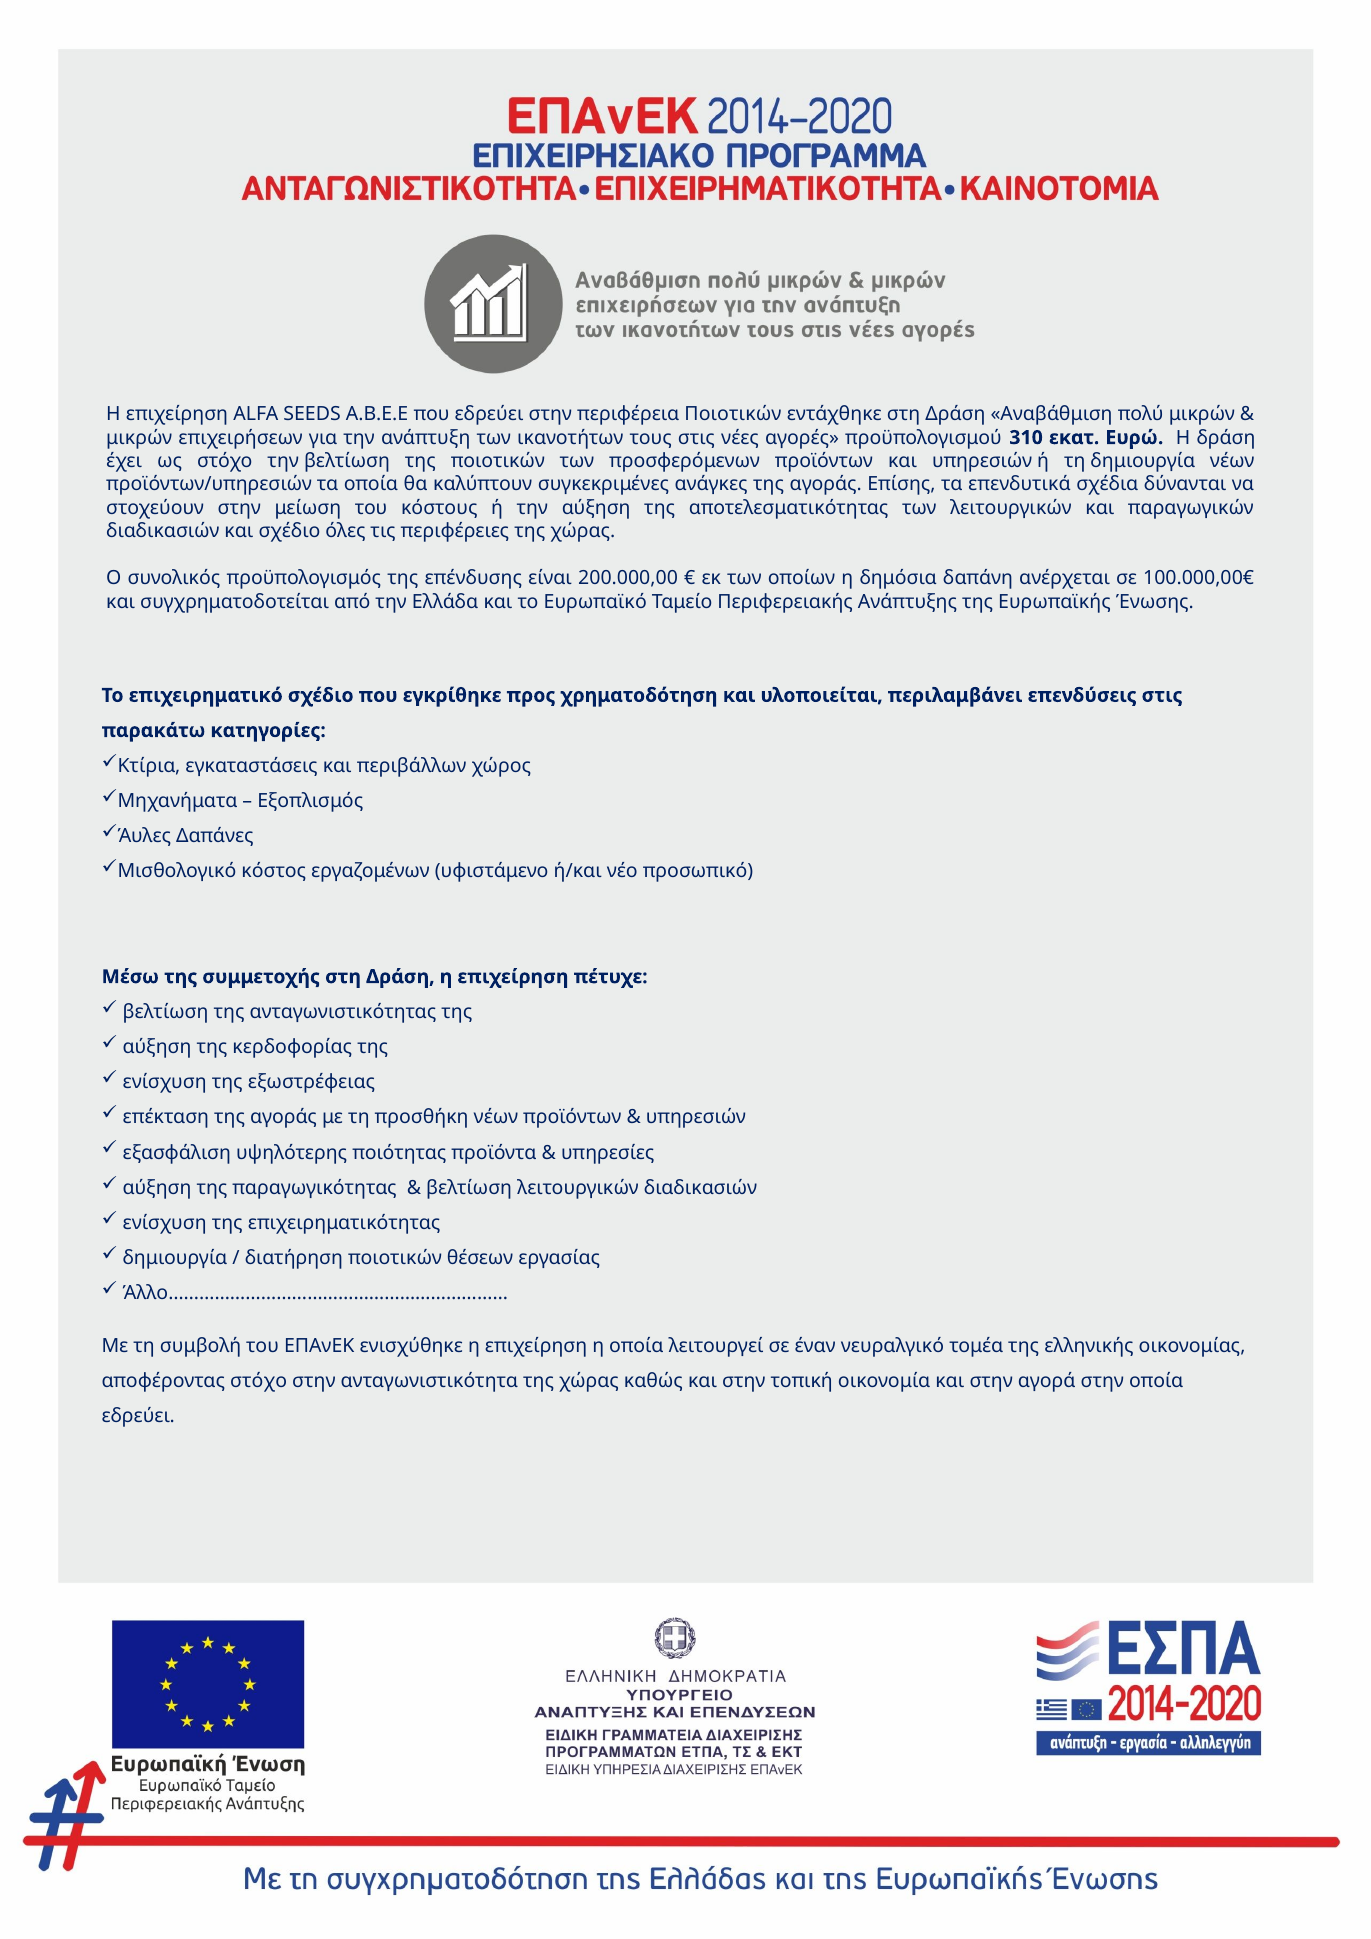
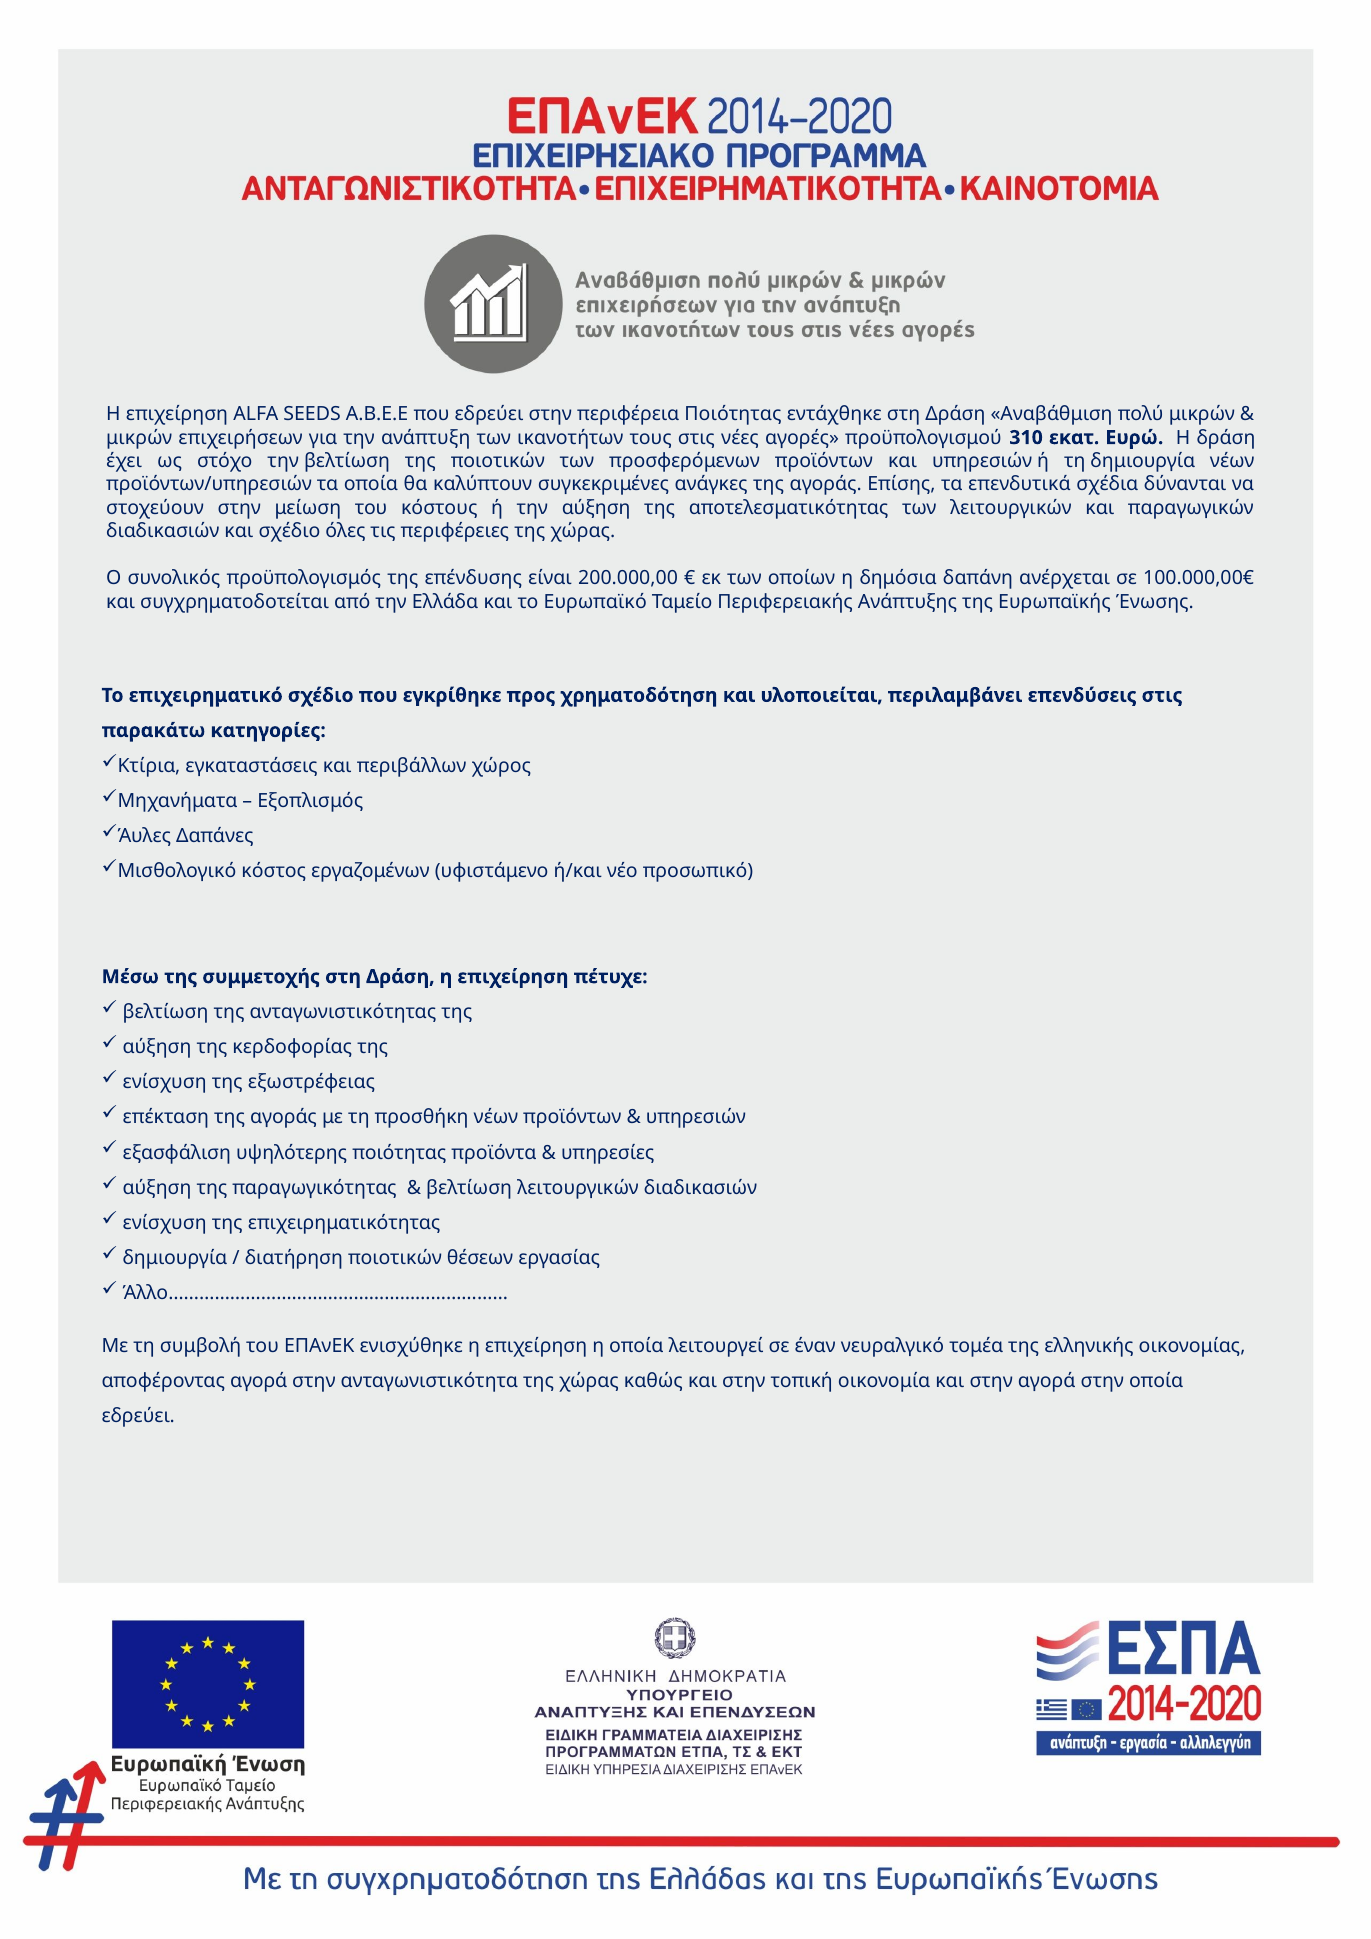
περιφέρεια Ποιοτικών: Ποιοτικών -> Ποιότητας
αποφέροντας στόχο: στόχο -> αγορά
